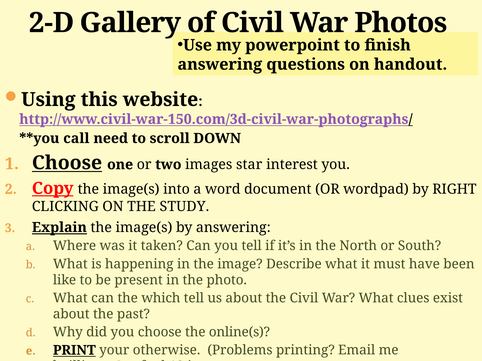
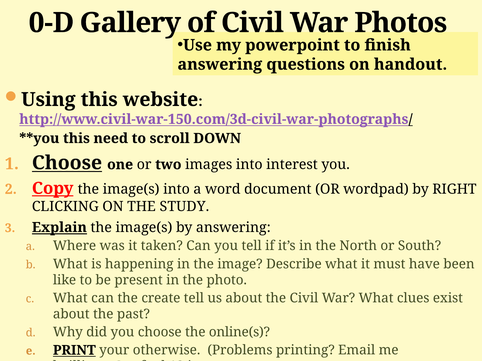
2-D: 2-D -> 0-D
call at (76, 139): call -> this
images star: star -> into
which: which -> create
